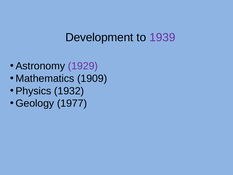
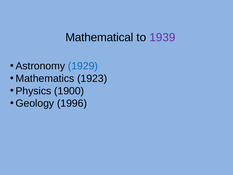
Development: Development -> Mathematical
1929 colour: purple -> blue
1909: 1909 -> 1923
1932: 1932 -> 1900
1977: 1977 -> 1996
